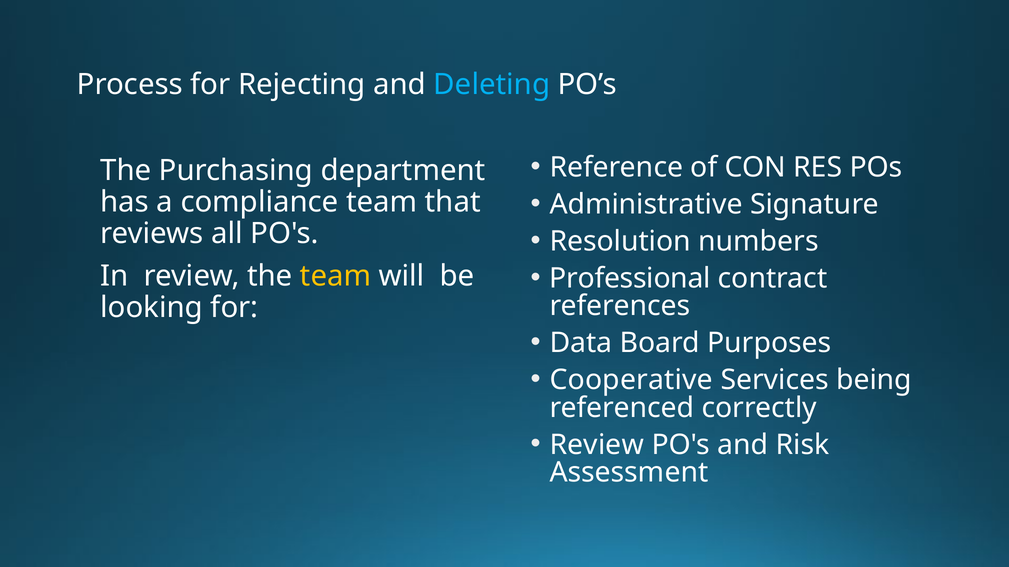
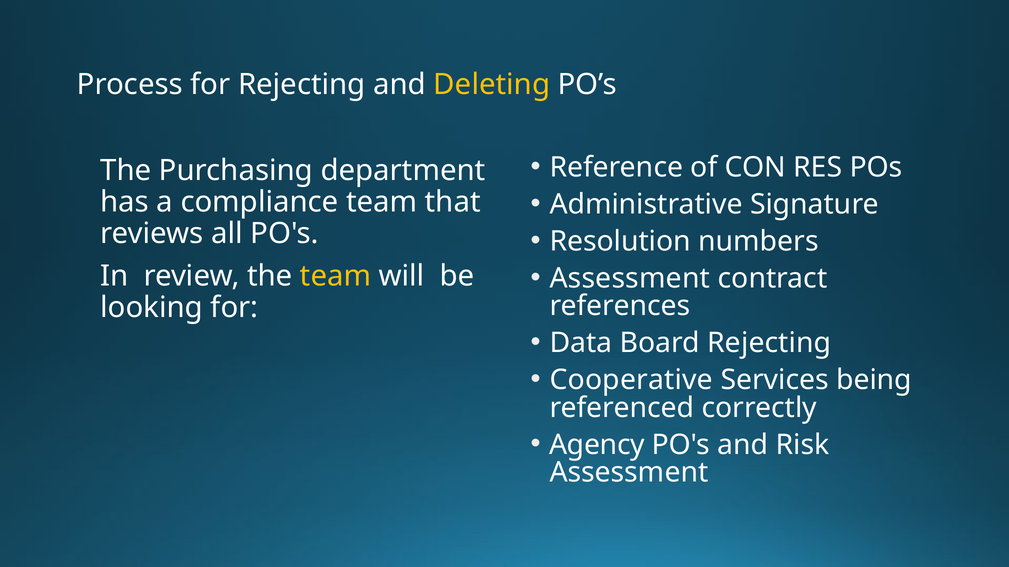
Deleting colour: light blue -> yellow
Professional at (630, 279): Professional -> Assessment
Board Purposes: Purposes -> Rejecting
Review at (597, 445): Review -> Agency
